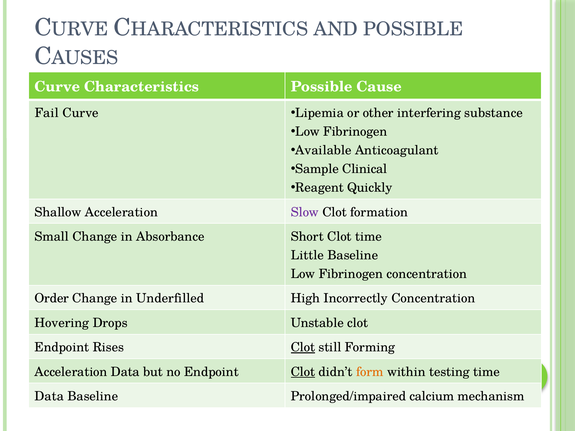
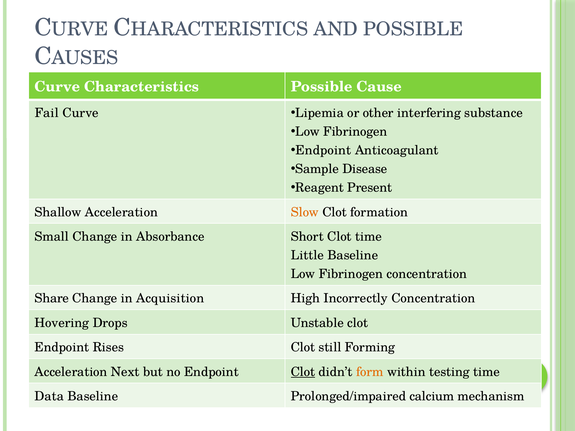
Available at (323, 150): Available -> Endpoint
Clinical: Clinical -> Disease
Quickly: Quickly -> Present
Slow colour: purple -> orange
Order: Order -> Share
Underfilled: Underfilled -> Acquisition
Clot at (303, 348) underline: present -> none
Acceleration Data: Data -> Next
